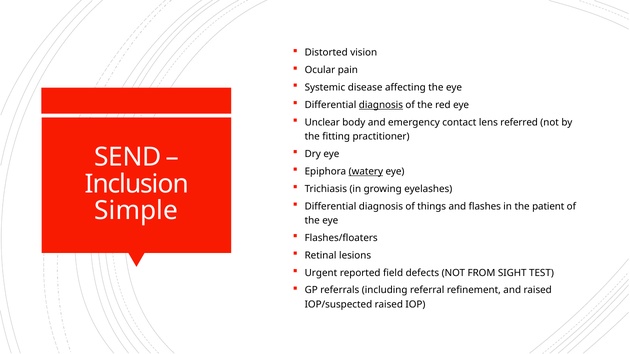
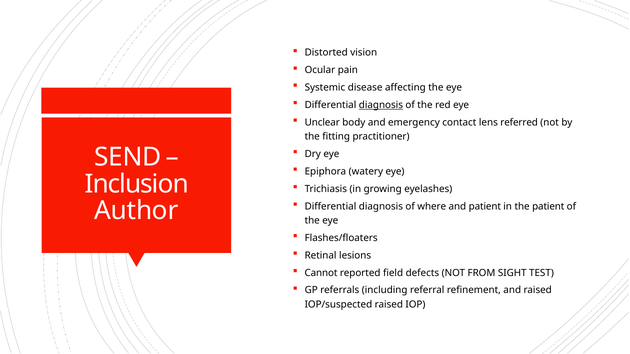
watery underline: present -> none
things: things -> where
and flashes: flashes -> patient
Simple: Simple -> Author
Urgent: Urgent -> Cannot
